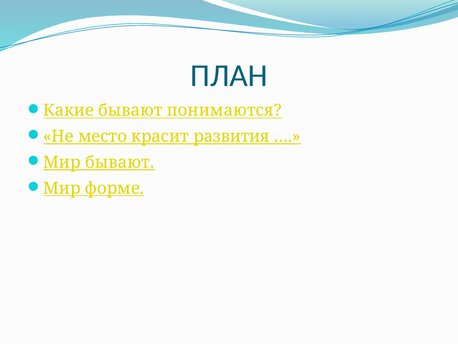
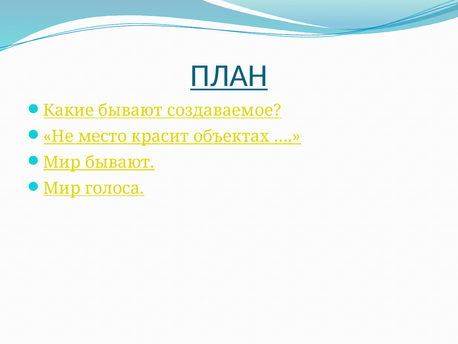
ПЛАН underline: none -> present
понимаются: понимаются -> создаваемое
развития: развития -> объектах
форме: форме -> голоса
